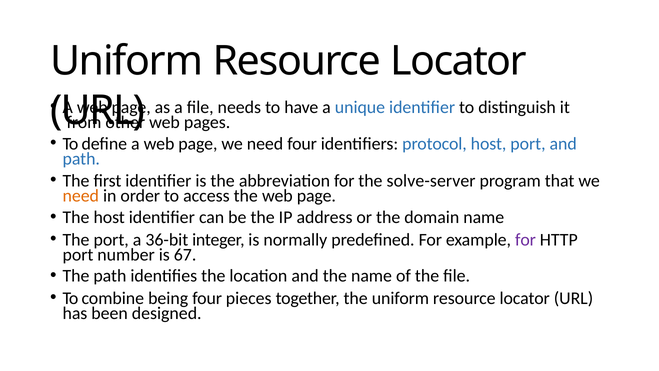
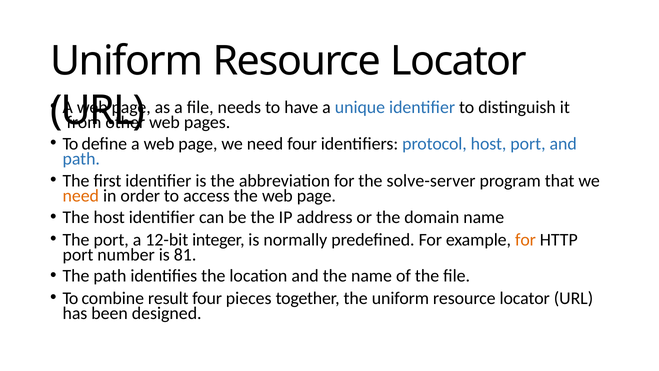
36-bit: 36-bit -> 12-bit
for at (525, 239) colour: purple -> orange
67: 67 -> 81
being: being -> result
